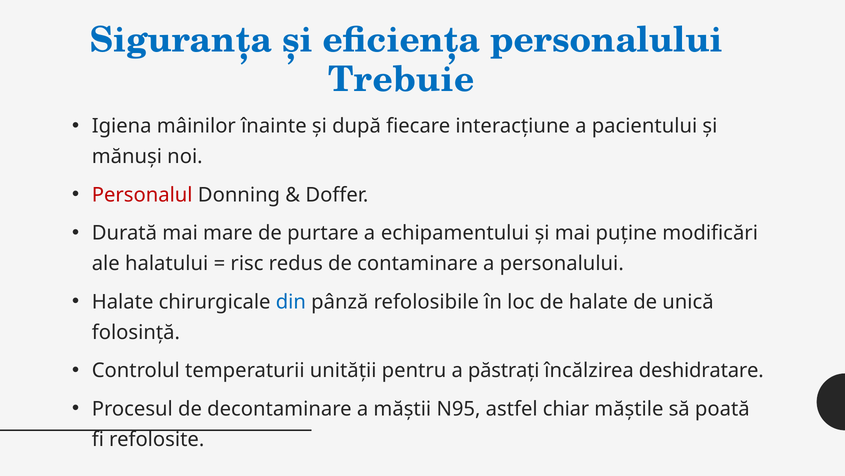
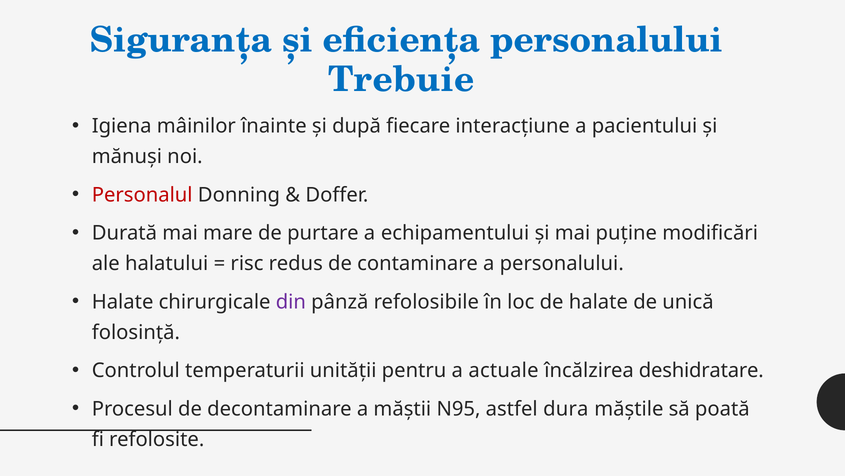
din colour: blue -> purple
păstrați: păstrați -> actuale
chiar: chiar -> dura
